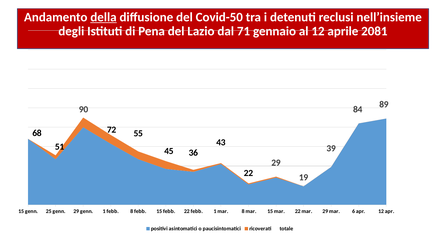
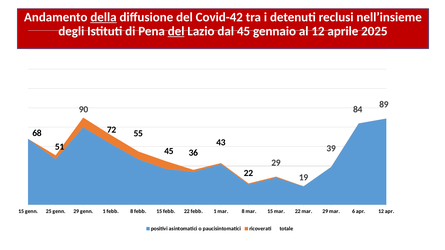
Covid-50: Covid-50 -> Covid-42
del at (176, 31) underline: none -> present
dal 71: 71 -> 45
2081: 2081 -> 2025
